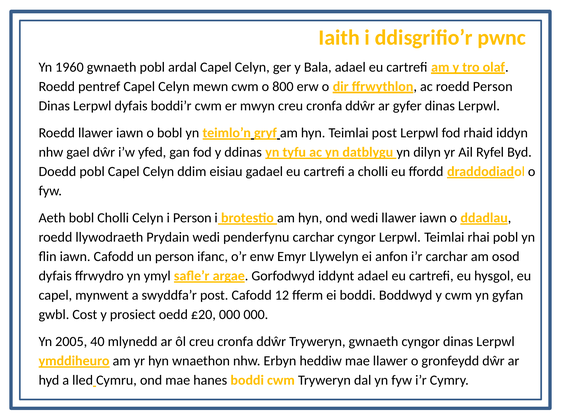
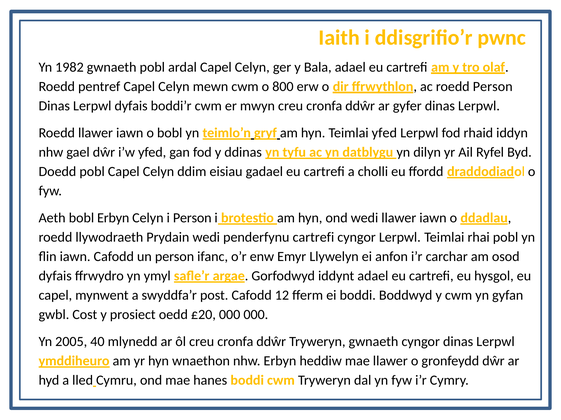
1960: 1960 -> 1982
Teimlai post: post -> yfed
bobl Cholli: Cholli -> Erbyn
penderfynu carchar: carchar -> cartrefi
